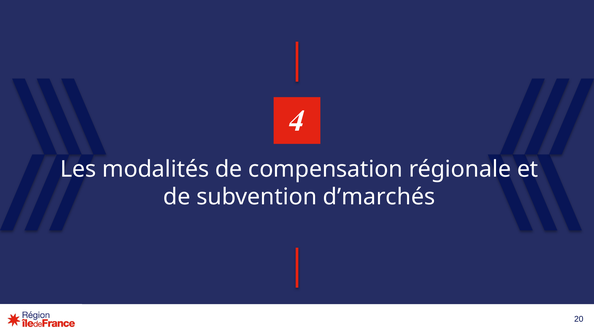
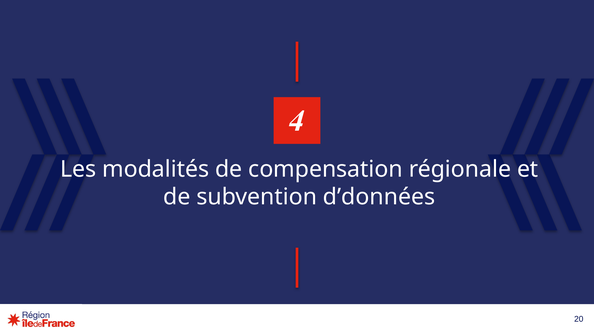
d’marchés: d’marchés -> d’données
